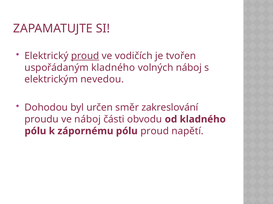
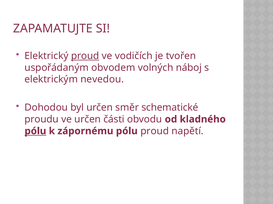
uspořádaným kladného: kladného -> obvodem
zakreslování: zakreslování -> schematické
ve náboj: náboj -> určen
pólu at (35, 131) underline: none -> present
